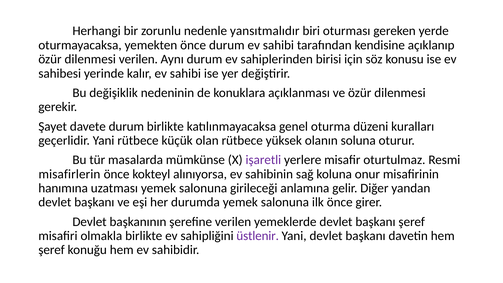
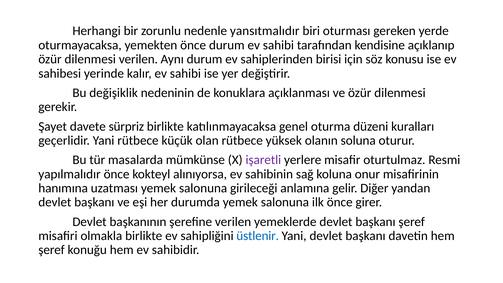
davete durum: durum -> sürpriz
misafirlerin: misafirlerin -> yapılmalıdır
üstlenir colour: purple -> blue
